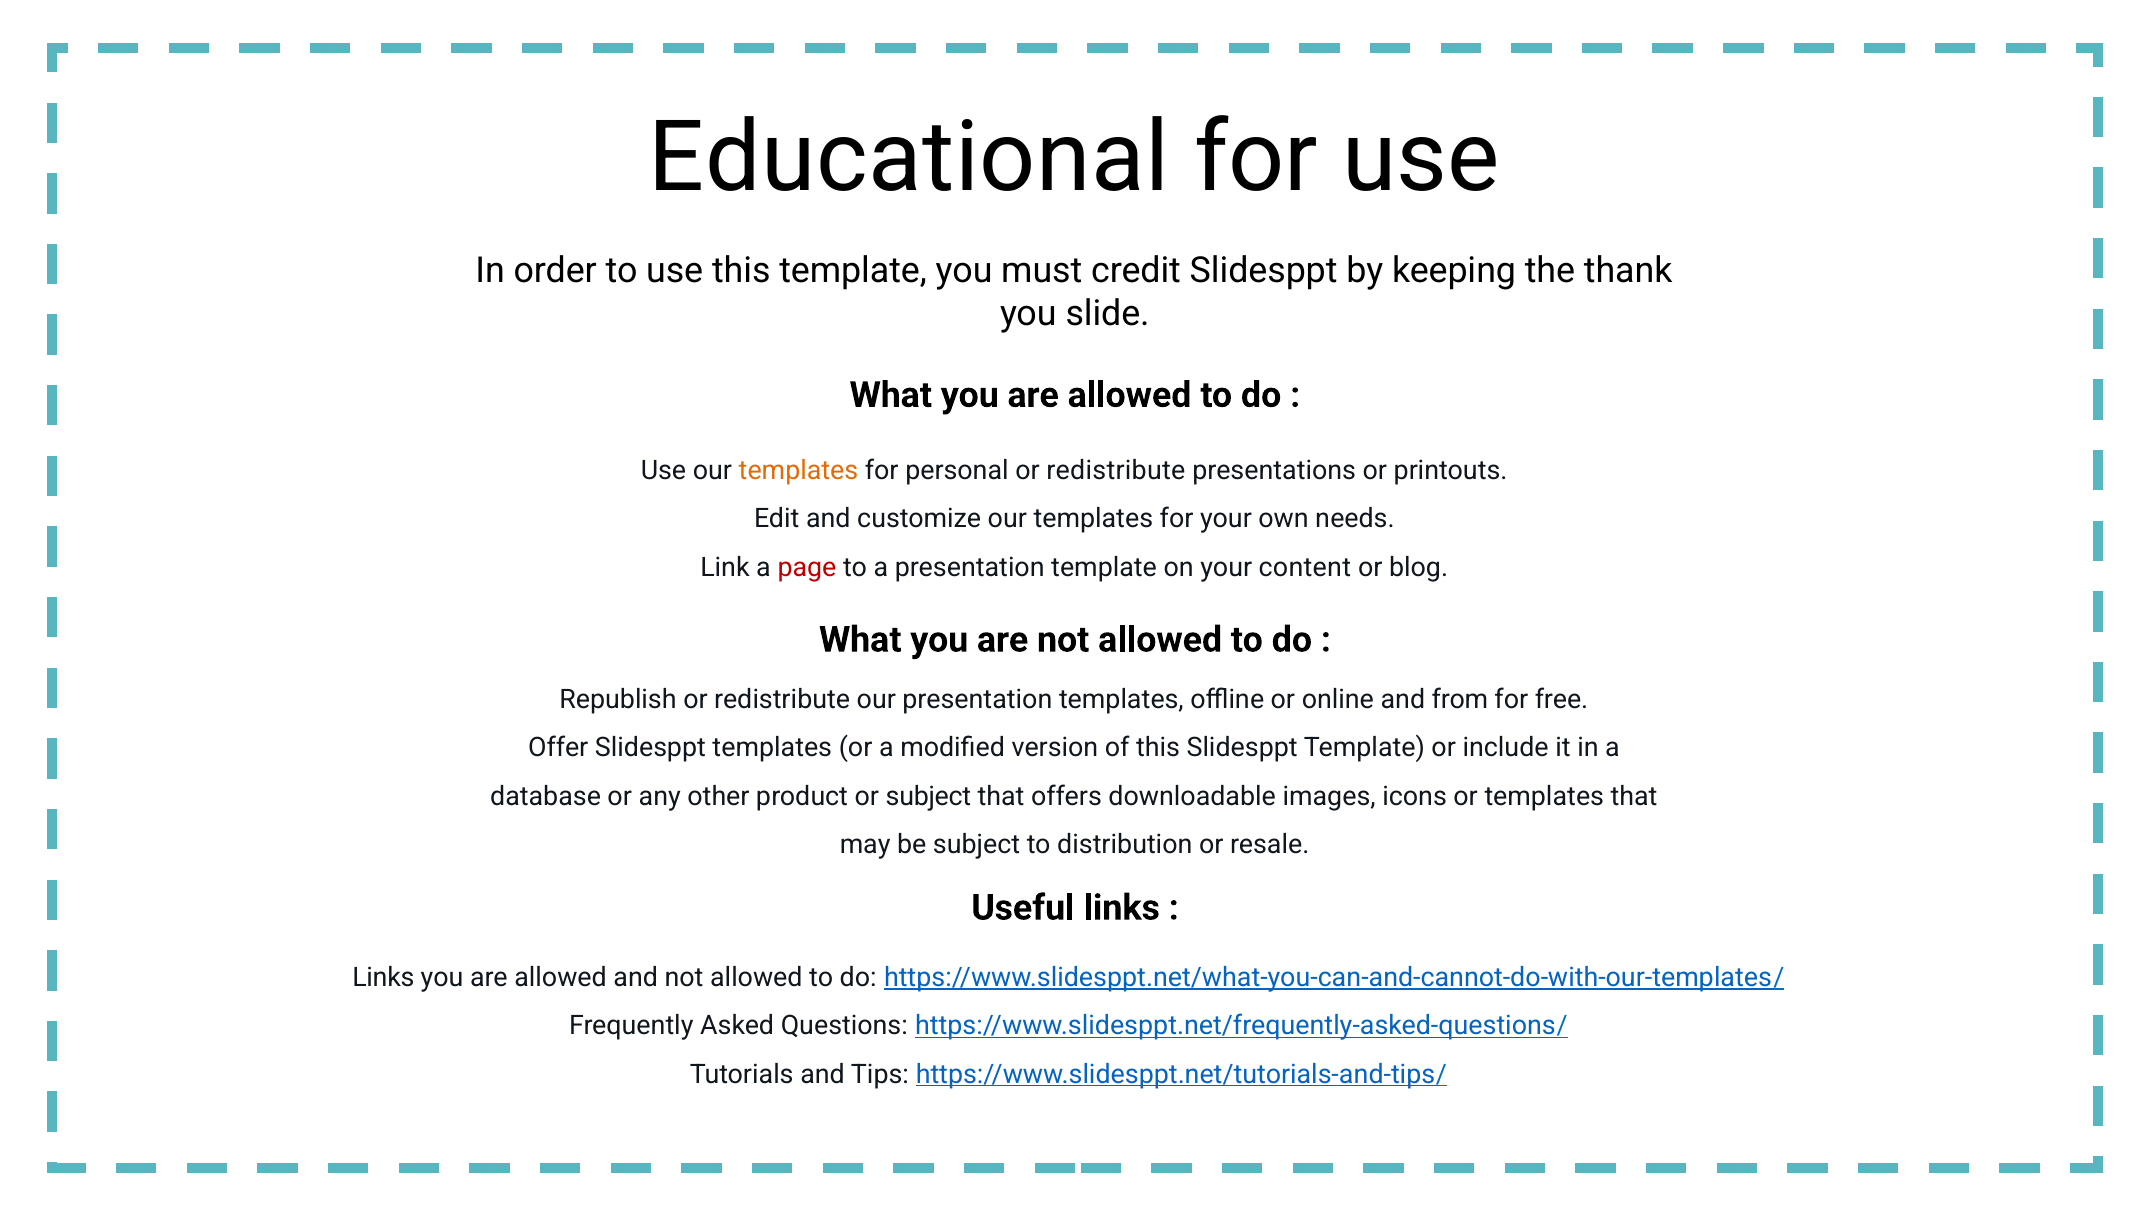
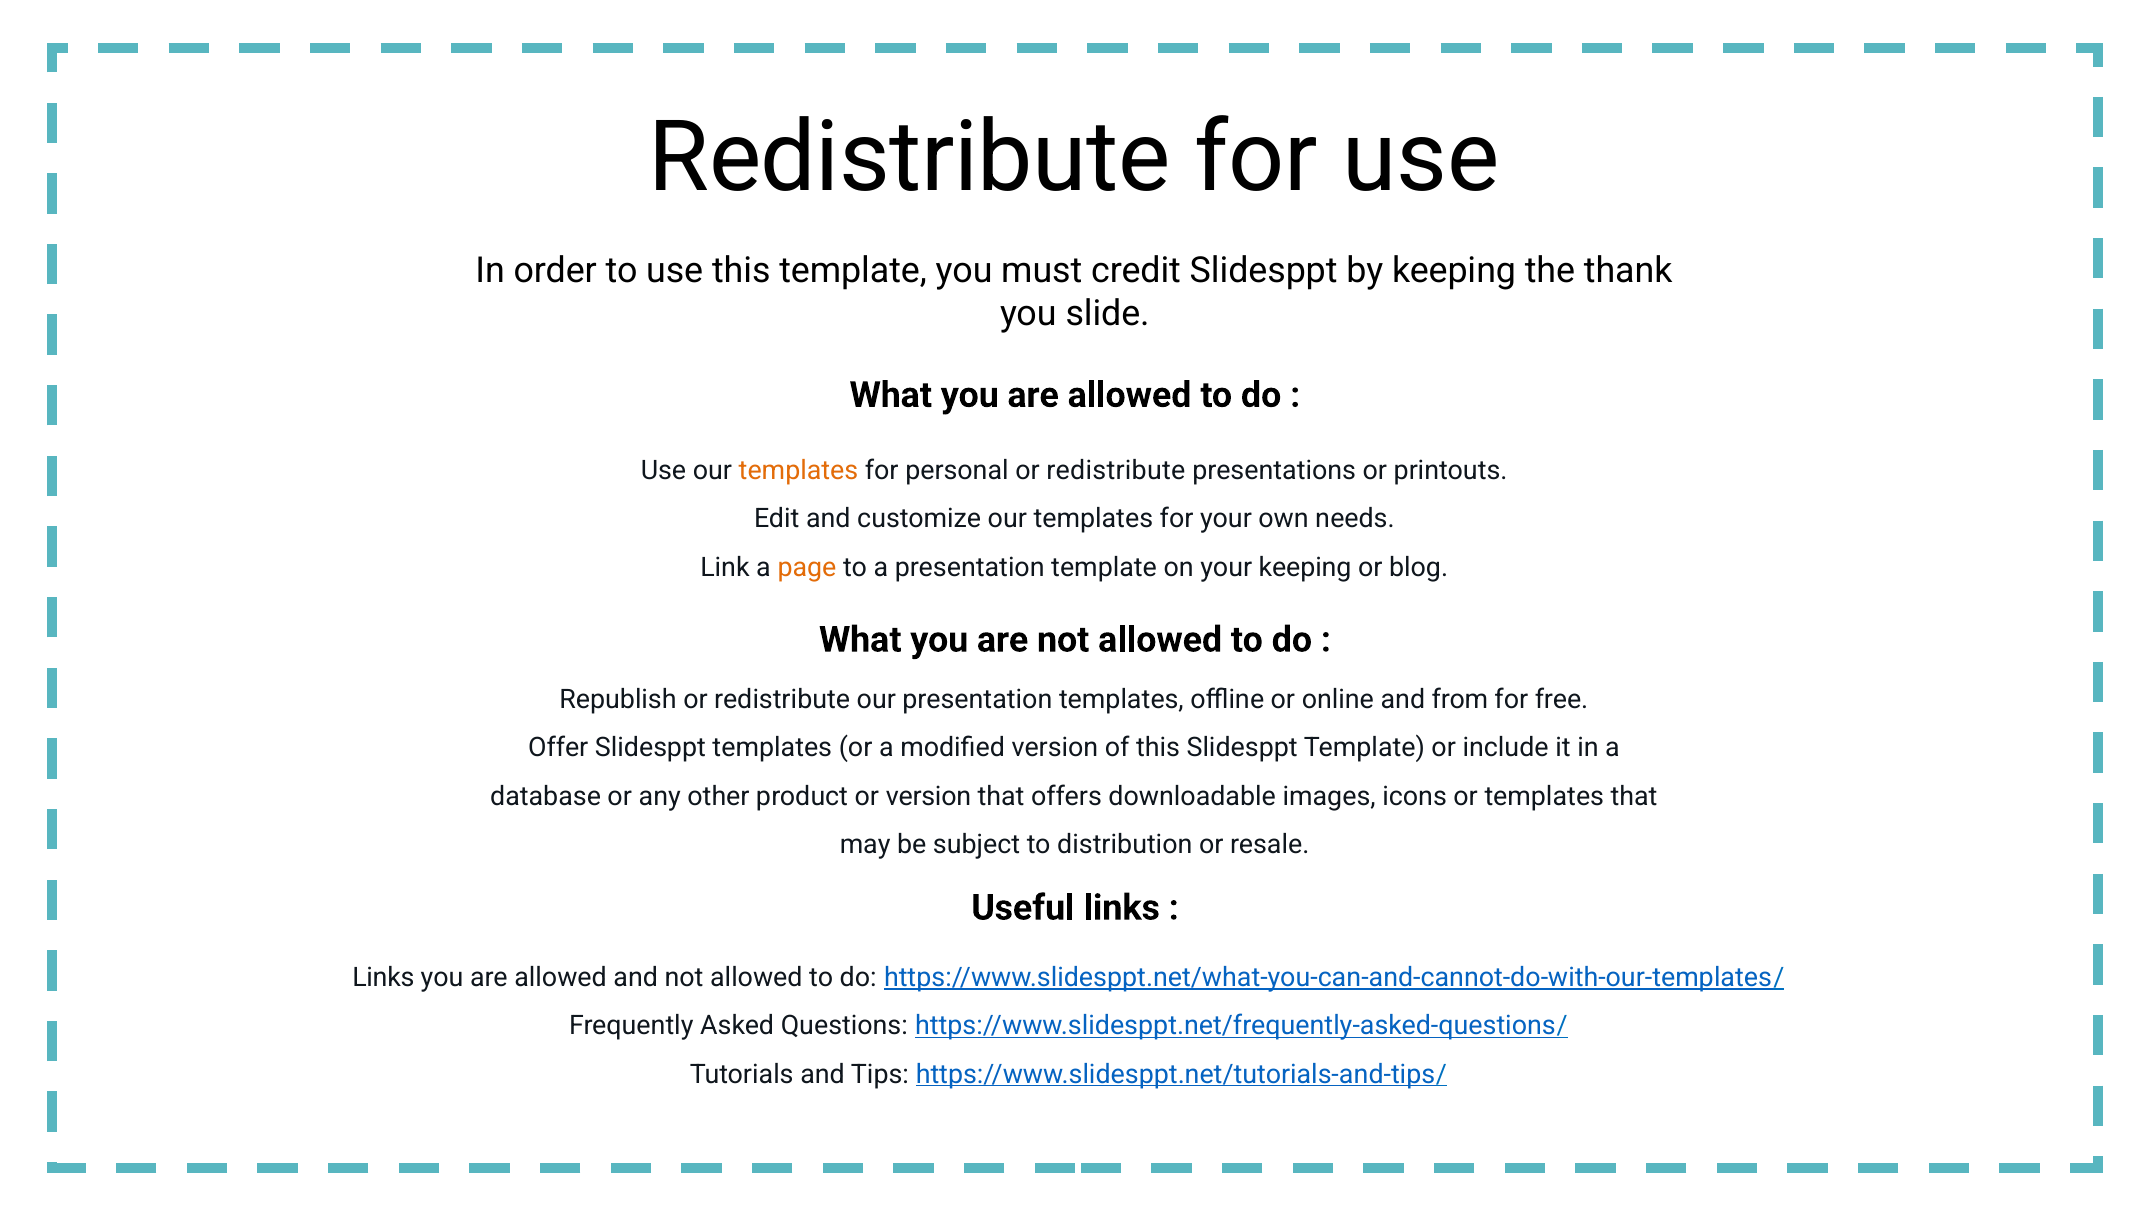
Educational at (909, 158): Educational -> Redistribute
page colour: red -> orange
your content: content -> keeping
or subject: subject -> version
